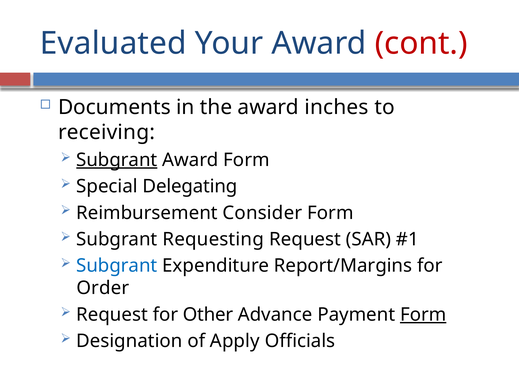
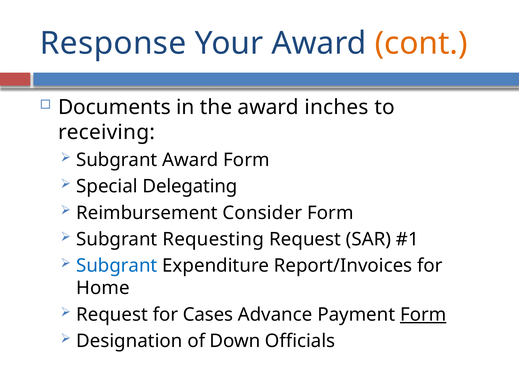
Evaluated: Evaluated -> Response
cont colour: red -> orange
Subgrant at (117, 160) underline: present -> none
Report/Margins: Report/Margins -> Report/Invoices
Order: Order -> Home
Other: Other -> Cases
Apply: Apply -> Down
